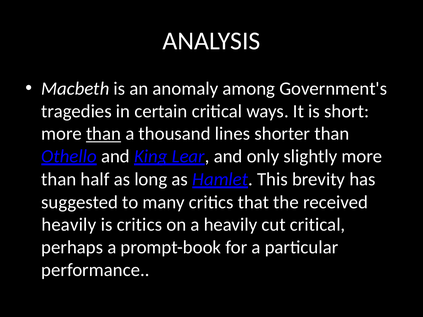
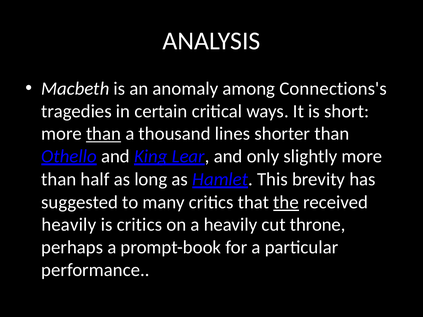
Government's: Government's -> Connections's
the underline: none -> present
cut critical: critical -> throne
